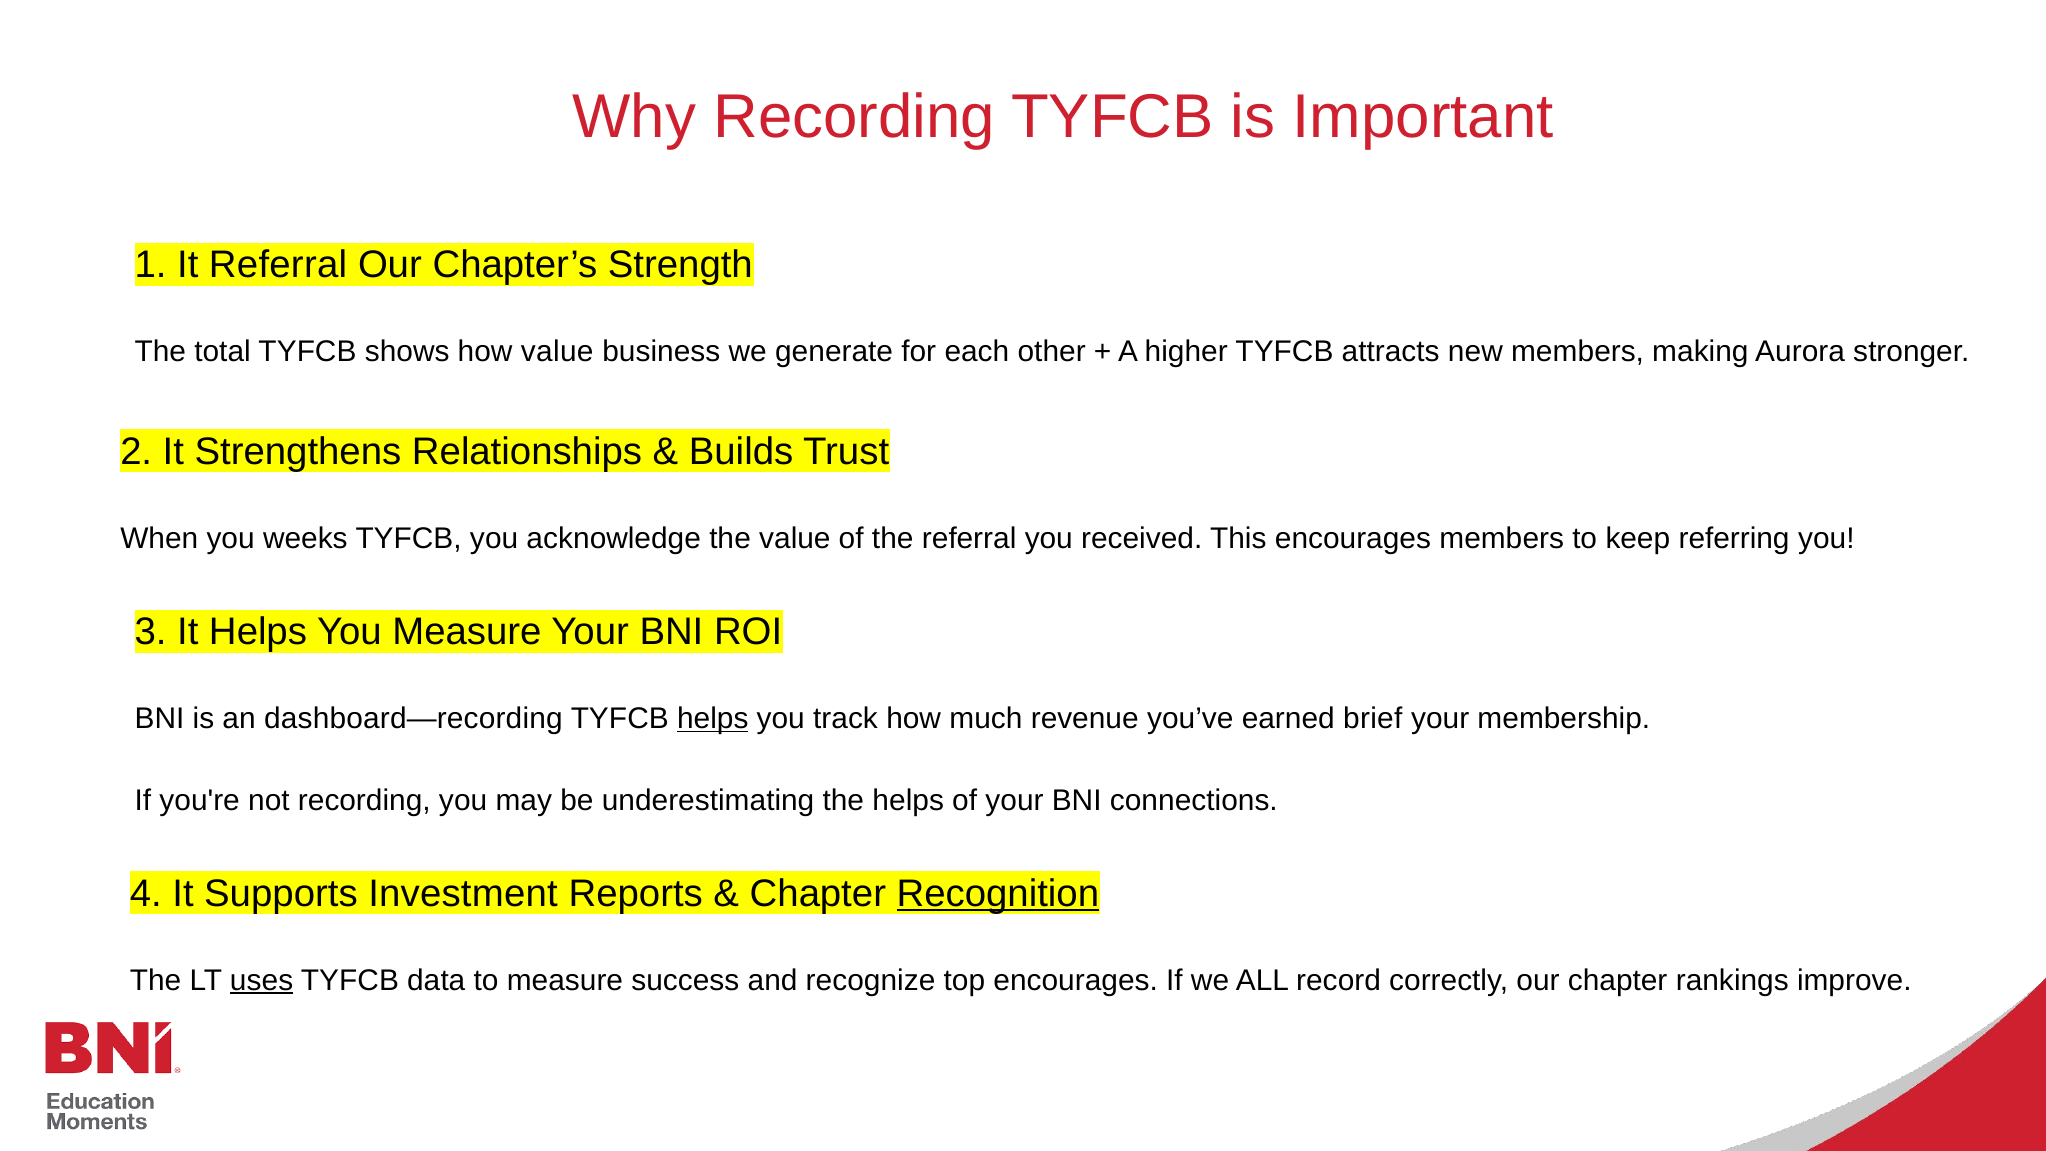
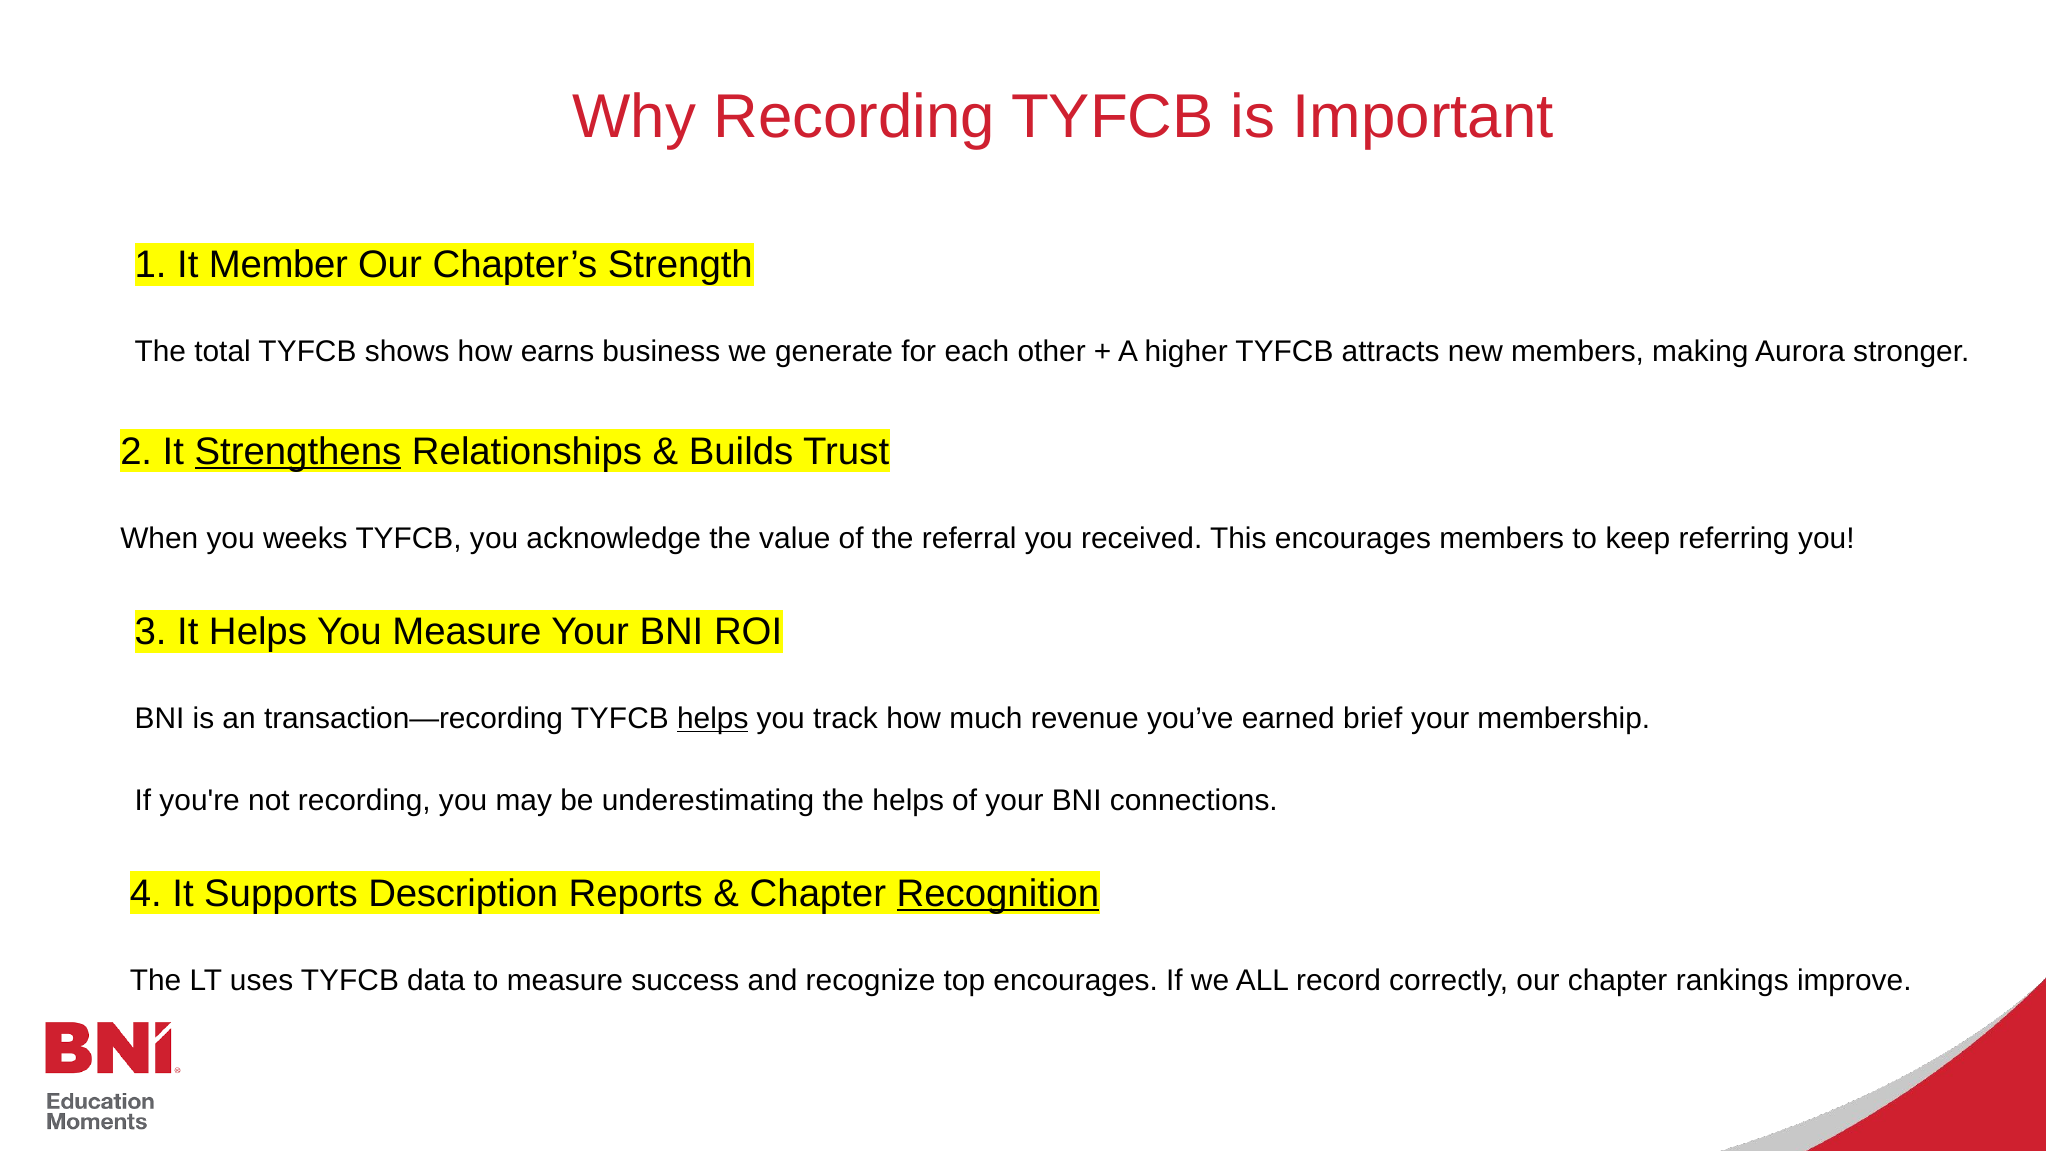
It Referral: Referral -> Member
how value: value -> earns
Strengthens underline: none -> present
dashboard—recording: dashboard—recording -> transaction—recording
Investment: Investment -> Description
uses underline: present -> none
